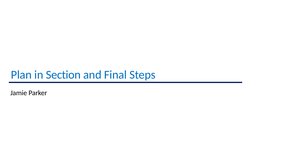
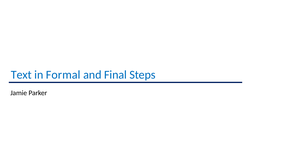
Plan: Plan -> Text
Section: Section -> Formal
